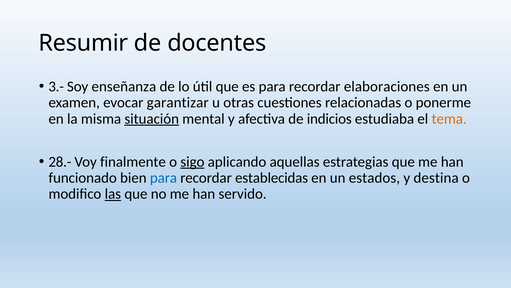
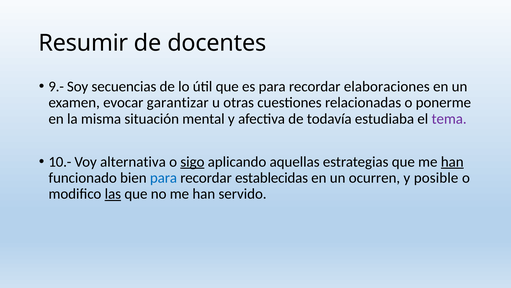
3.-: 3.- -> 9.-
enseñanza: enseñanza -> secuencias
situación underline: present -> none
indicios: indicios -> todavía
tema colour: orange -> purple
28.-: 28.- -> 10.-
finalmente: finalmente -> alternativa
han at (452, 161) underline: none -> present
estados: estados -> ocurren
destina: destina -> posible
